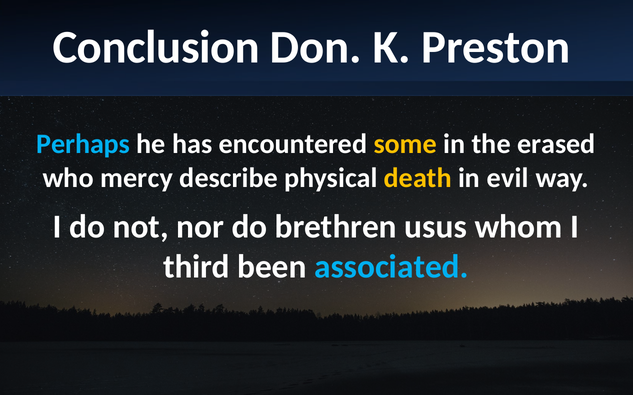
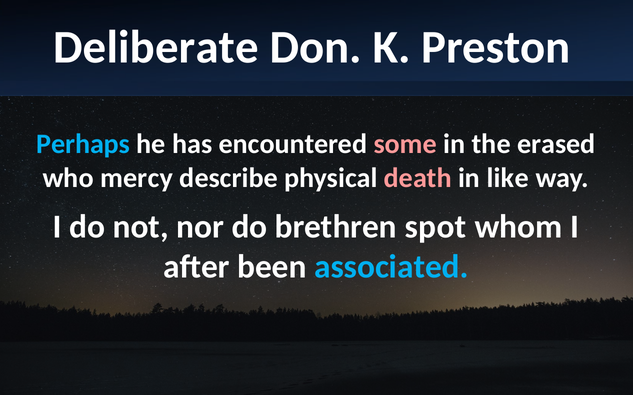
Conclusion: Conclusion -> Deliberate
some colour: yellow -> pink
death colour: yellow -> pink
evil: evil -> like
usus: usus -> spot
third: third -> after
